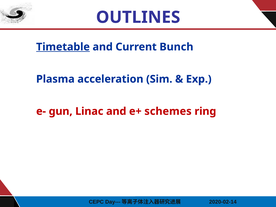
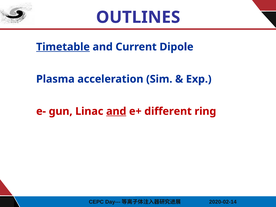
Bunch: Bunch -> Dipole
and at (116, 111) underline: none -> present
schemes: schemes -> different
